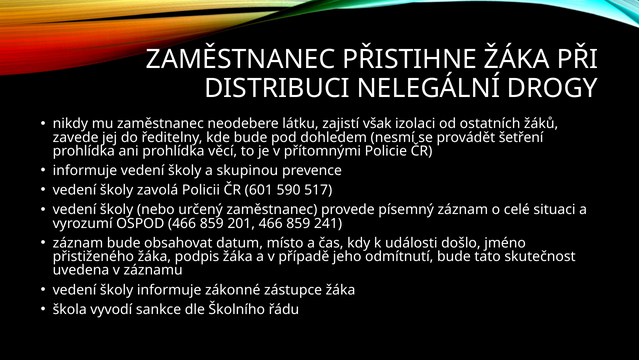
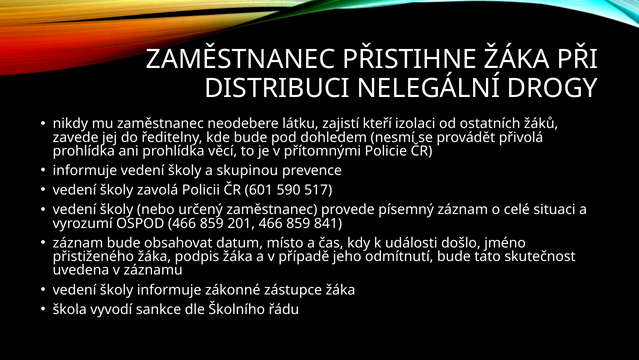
však: však -> kteří
šetření: šetření -> přivolá
241: 241 -> 841
